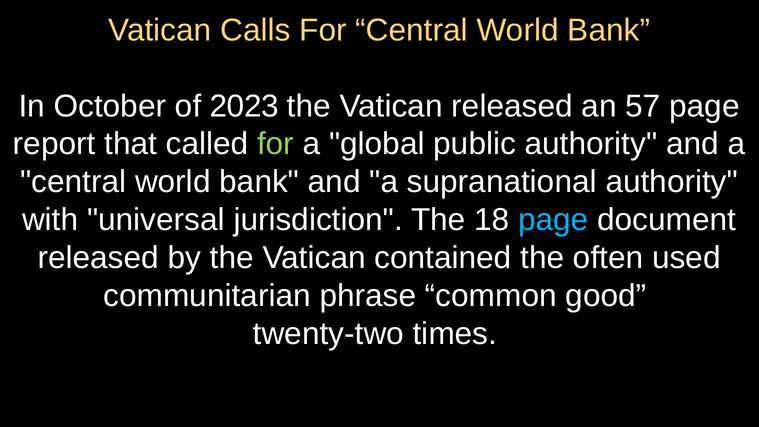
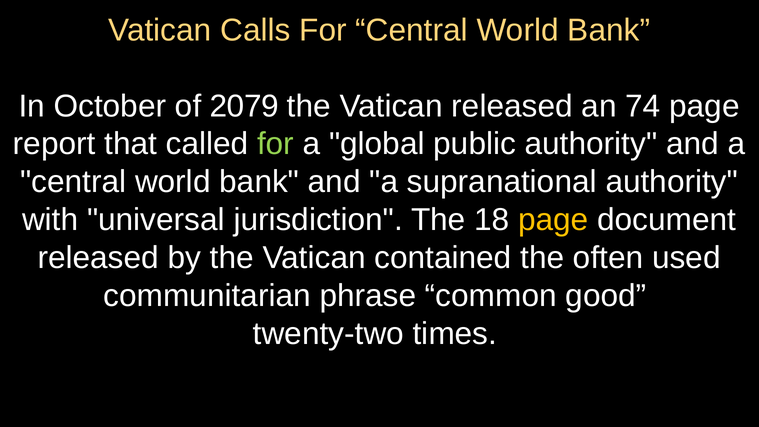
2023: 2023 -> 2079
57: 57 -> 74
page at (553, 220) colour: light blue -> yellow
